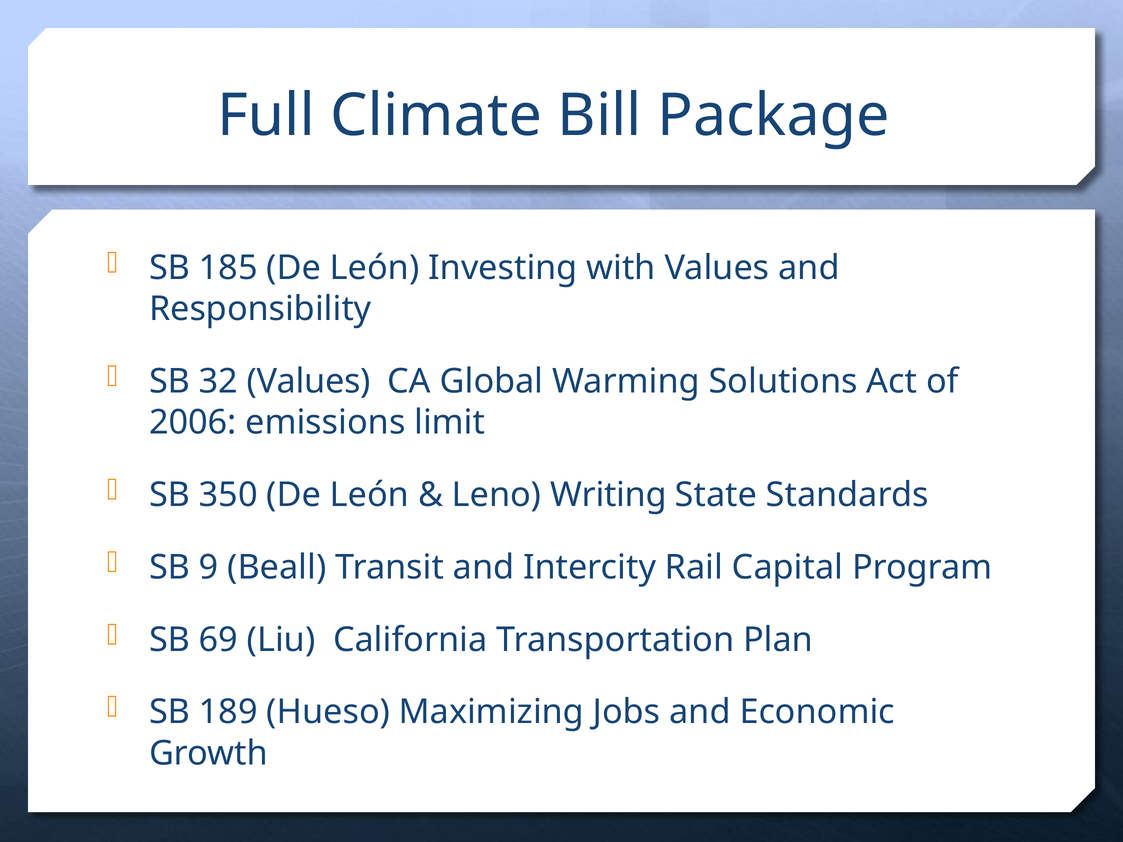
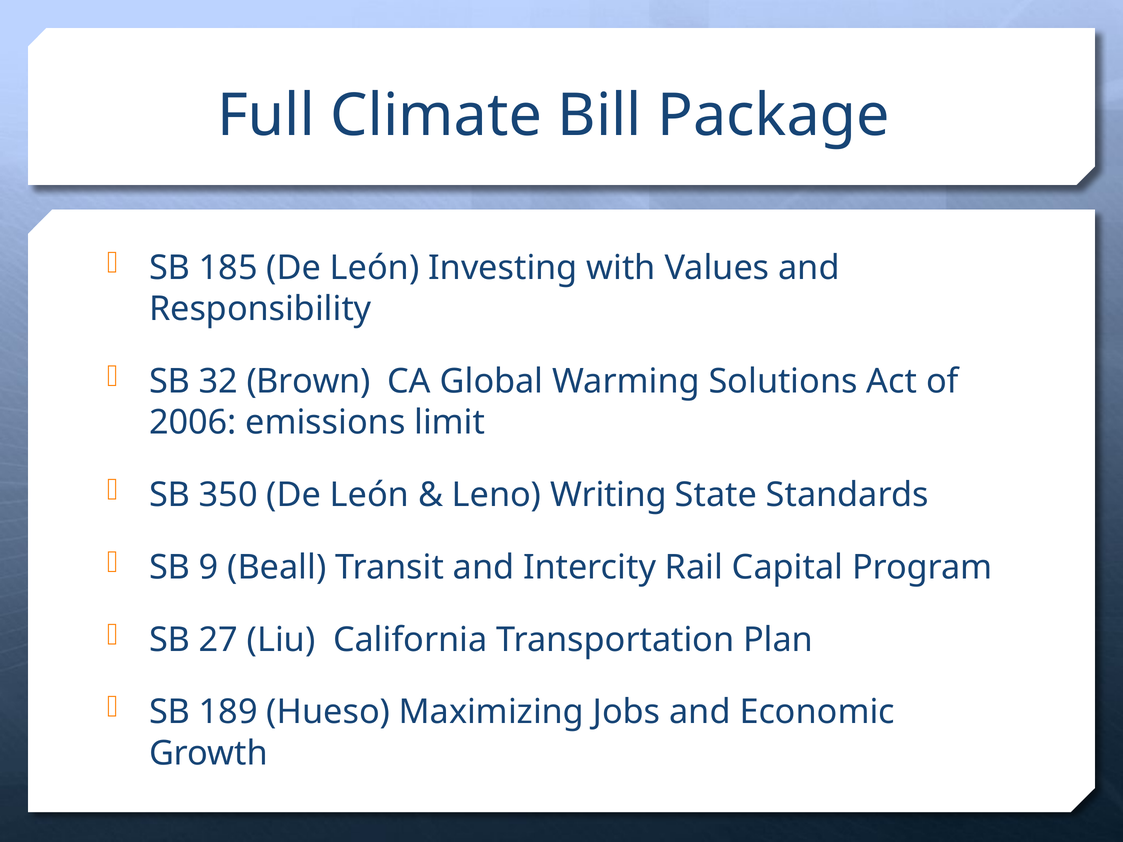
32 Values: Values -> Brown
69: 69 -> 27
